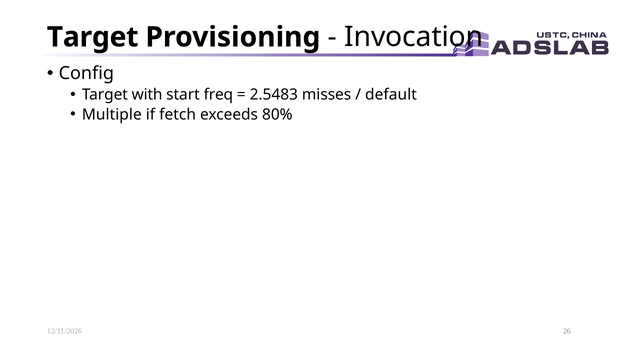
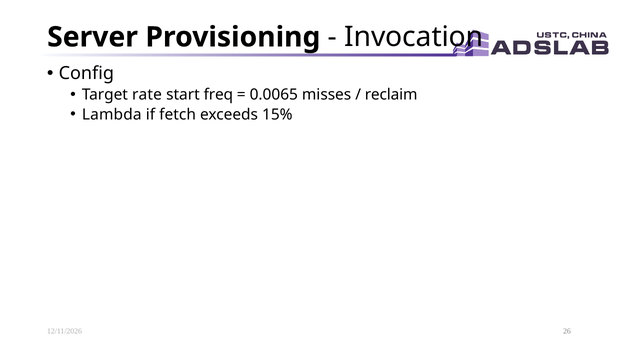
Target at (93, 37): Target -> Server
with: with -> rate
2.5483: 2.5483 -> 0.0065
default: default -> reclaim
Multiple: Multiple -> Lambda
80%: 80% -> 15%
